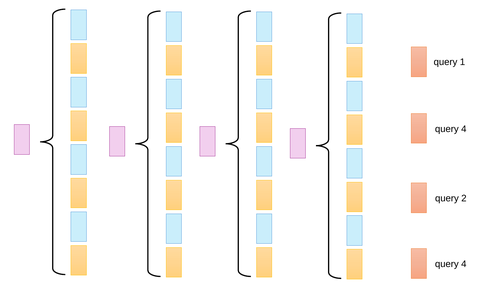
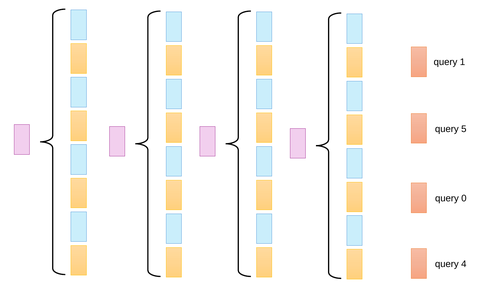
4 at (464, 129): 4 -> 5
2: 2 -> 0
